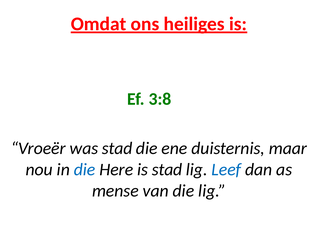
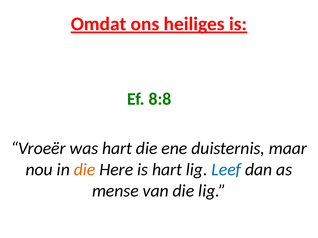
3:8: 3:8 -> 8:8
was stad: stad -> hart
die at (85, 170) colour: blue -> orange
is stad: stad -> hart
